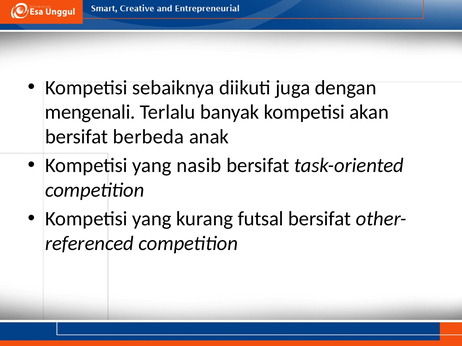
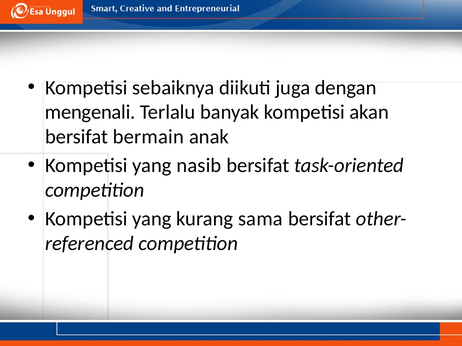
berbeda: berbeda -> bermain
futsal: futsal -> sama
